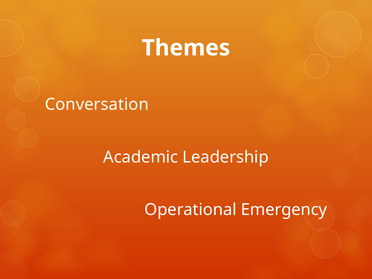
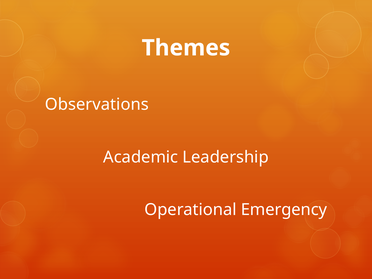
Conversation: Conversation -> Observations
